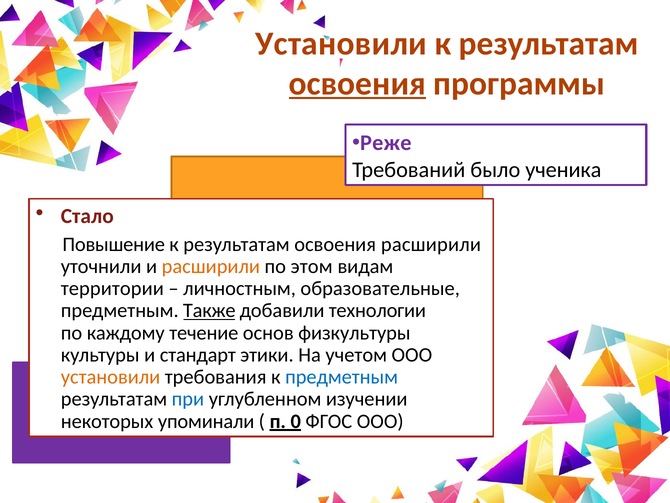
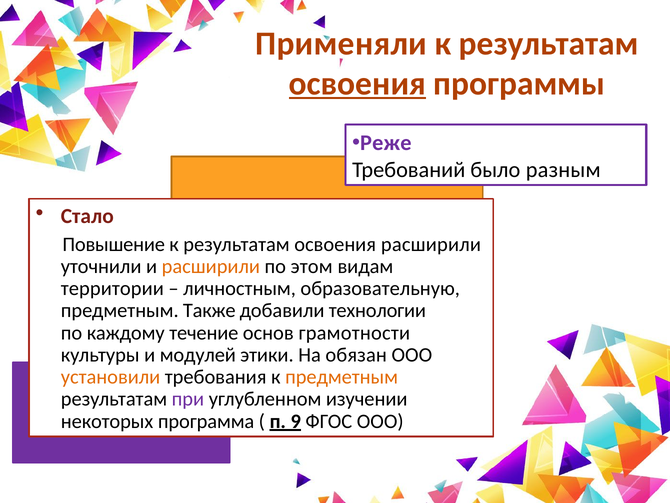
Установили at (341, 43): Установили -> Применяли
ученика: ученика -> разным
образовательные: образовательные -> образовательную
Также underline: present -> none
физкультуры: физкультуры -> грамотности
стандарт: стандарт -> модулей
учетом: учетом -> обязан
предметным at (342, 377) colour: blue -> orange
при colour: blue -> purple
упоминали: упоминали -> программа
0: 0 -> 9
